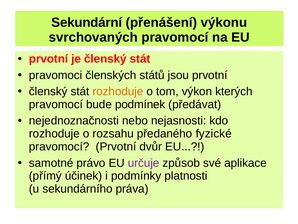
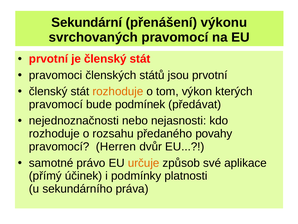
fyzické: fyzické -> povahy
pravomocí Prvotní: Prvotní -> Herren
určuje colour: purple -> orange
